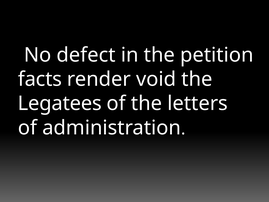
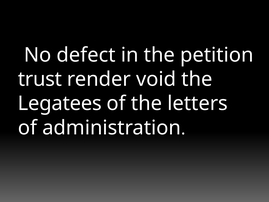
facts: facts -> trust
